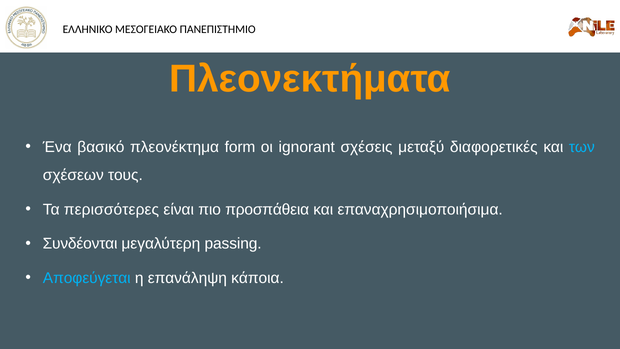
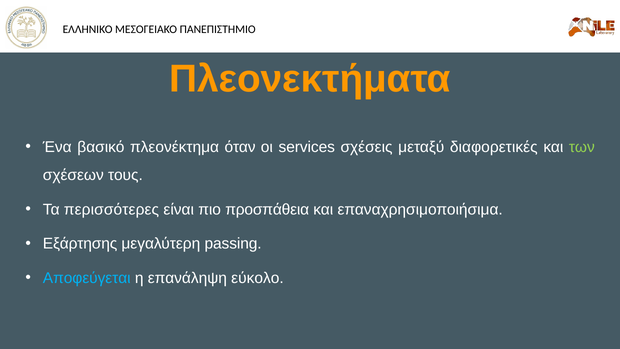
form: form -> όταν
ignorant: ignorant -> services
των colour: light blue -> light green
Συνδέονται: Συνδέονται -> Εξάρτησης
κάποια: κάποια -> εύκολο
